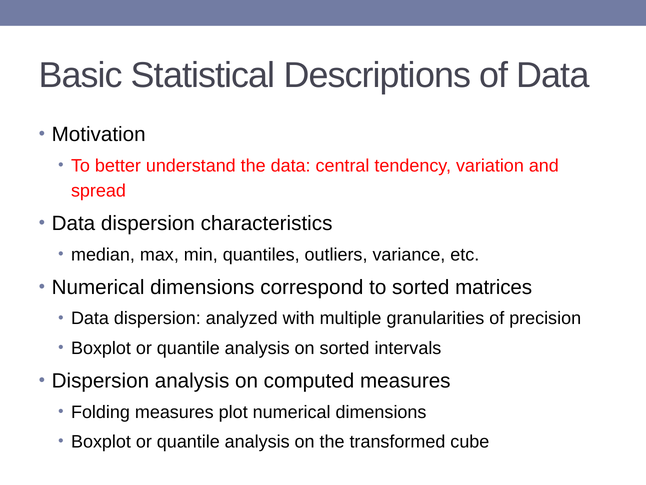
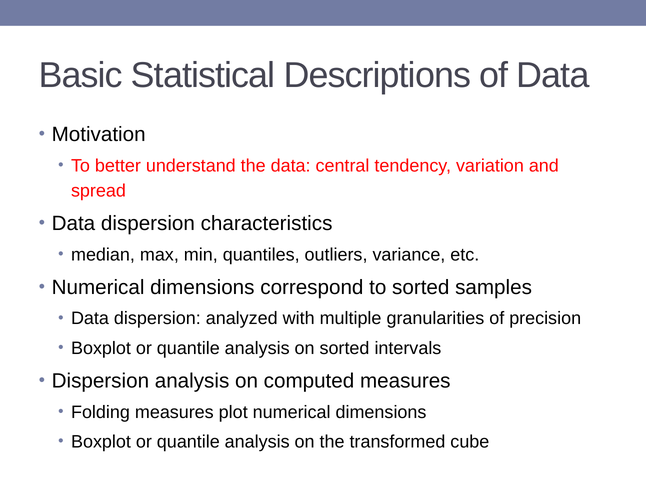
matrices: matrices -> samples
